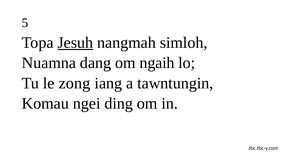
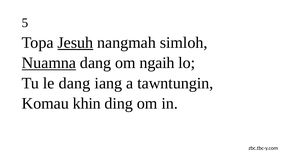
Nuamna underline: none -> present
le zong: zong -> dang
ngei: ngei -> khin
